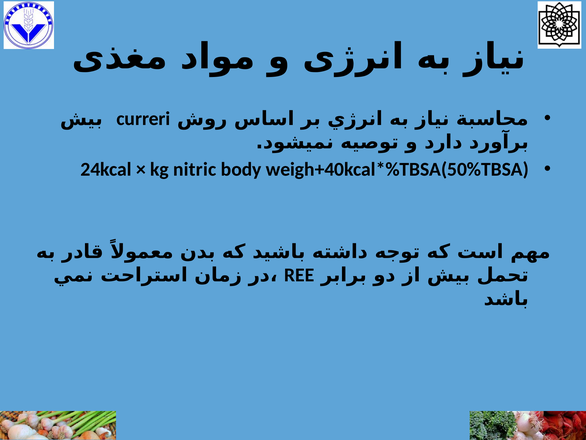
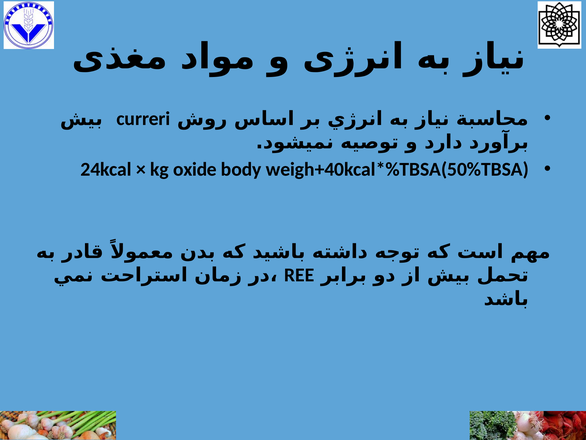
nitric: nitric -> oxide
